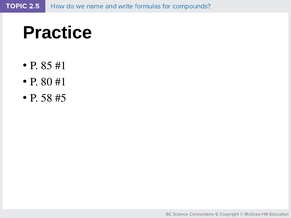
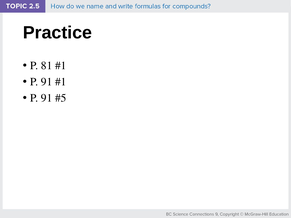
85: 85 -> 81
80 at (47, 82): 80 -> 91
58 at (47, 98): 58 -> 91
